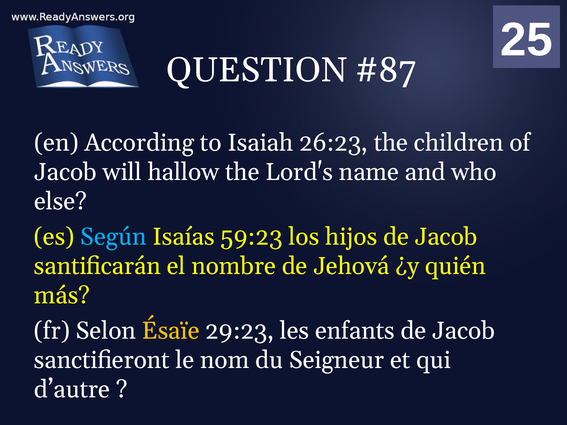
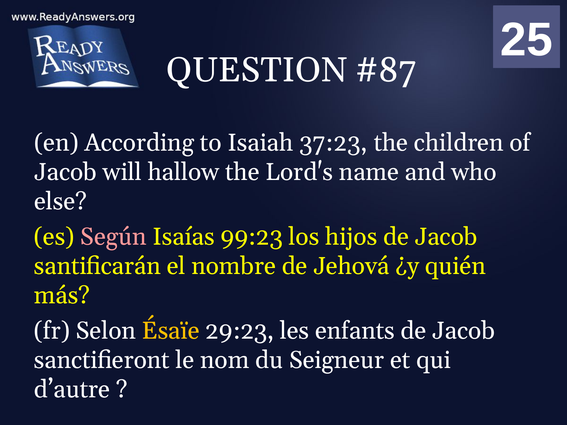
26:23: 26:23 -> 37:23
Según colour: light blue -> pink
59:23: 59:23 -> 99:23
